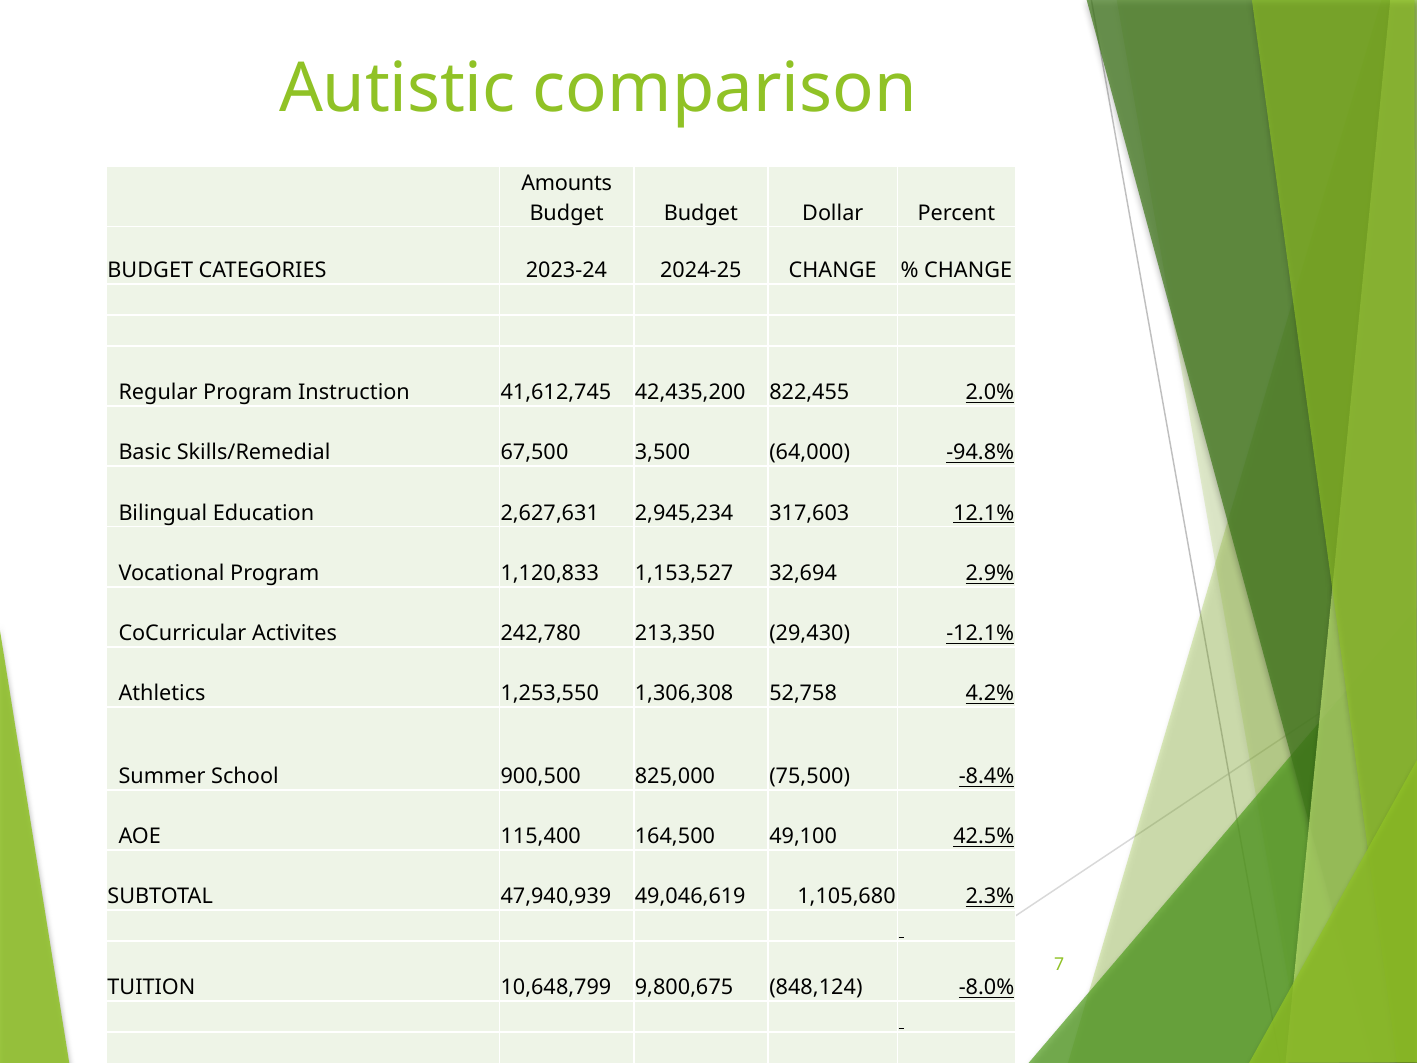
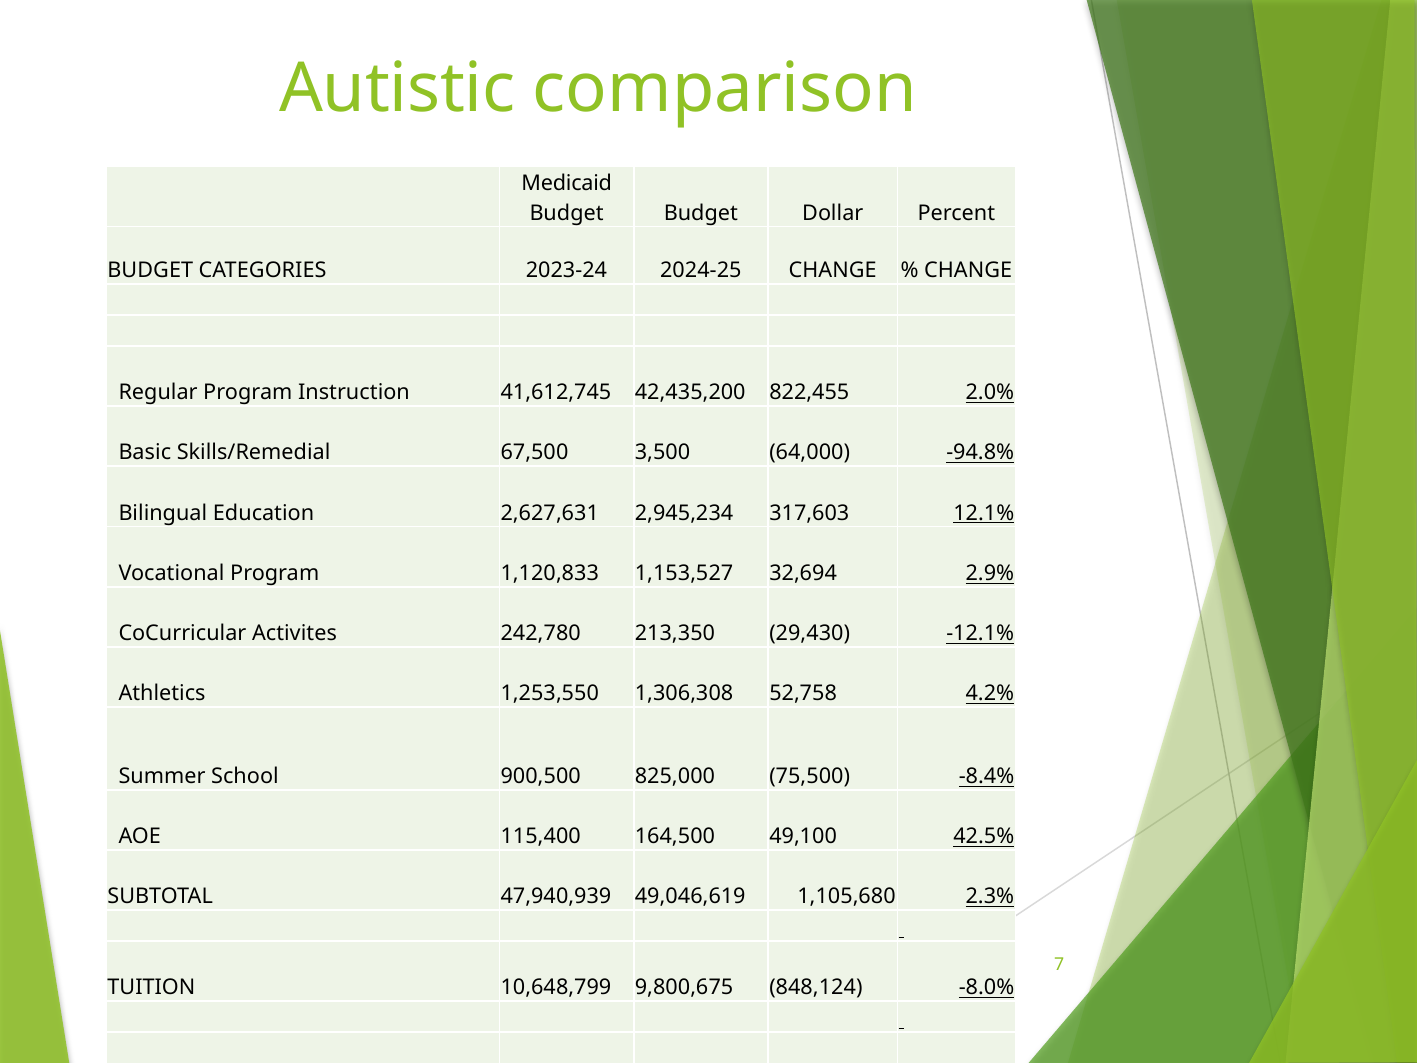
Amounts: Amounts -> Medicaid
